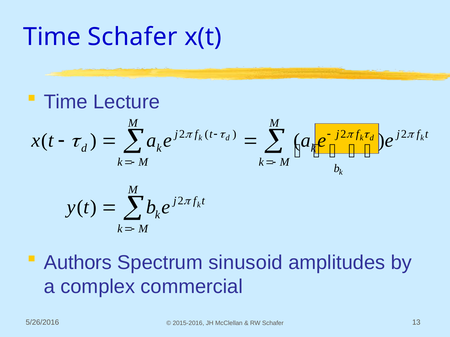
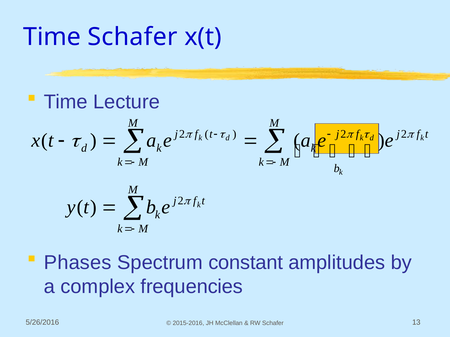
Authors: Authors -> Phases
sinusoid: sinusoid -> constant
commercial: commercial -> frequencies
